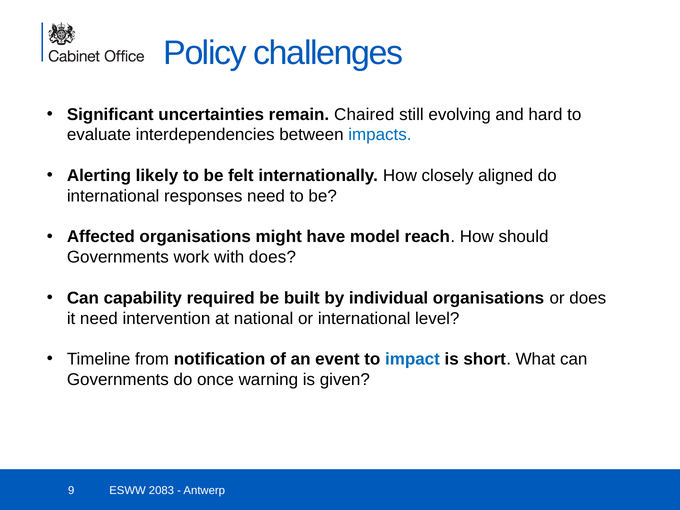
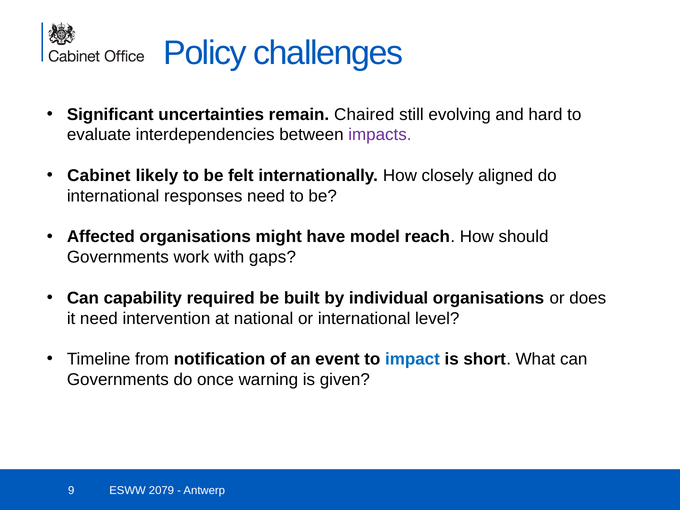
impacts colour: blue -> purple
Alerting: Alerting -> Cabinet
with does: does -> gaps
2083: 2083 -> 2079
